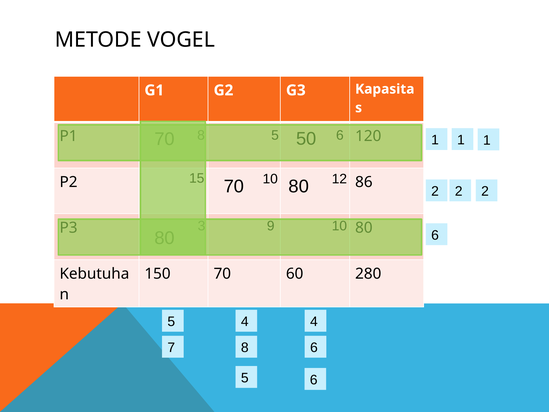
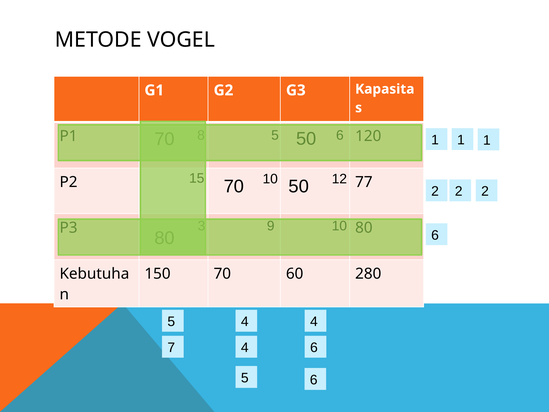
86: 86 -> 77
70 80: 80 -> 50
7 8: 8 -> 4
